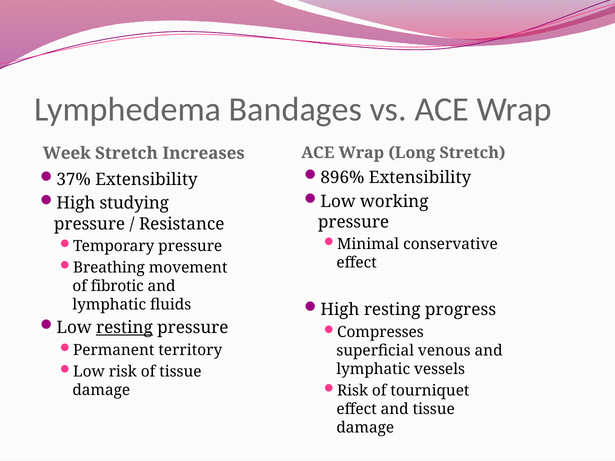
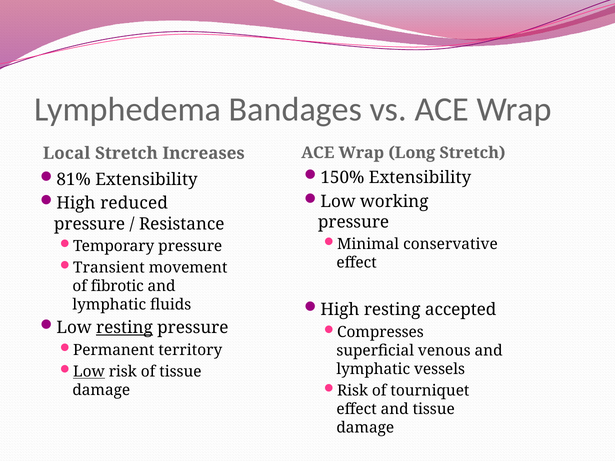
Week: Week -> Local
896%: 896% -> 150%
37%: 37% -> 81%
studying: studying -> reduced
Breathing: Breathing -> Transient
progress: progress -> accepted
Low at (89, 372) underline: none -> present
